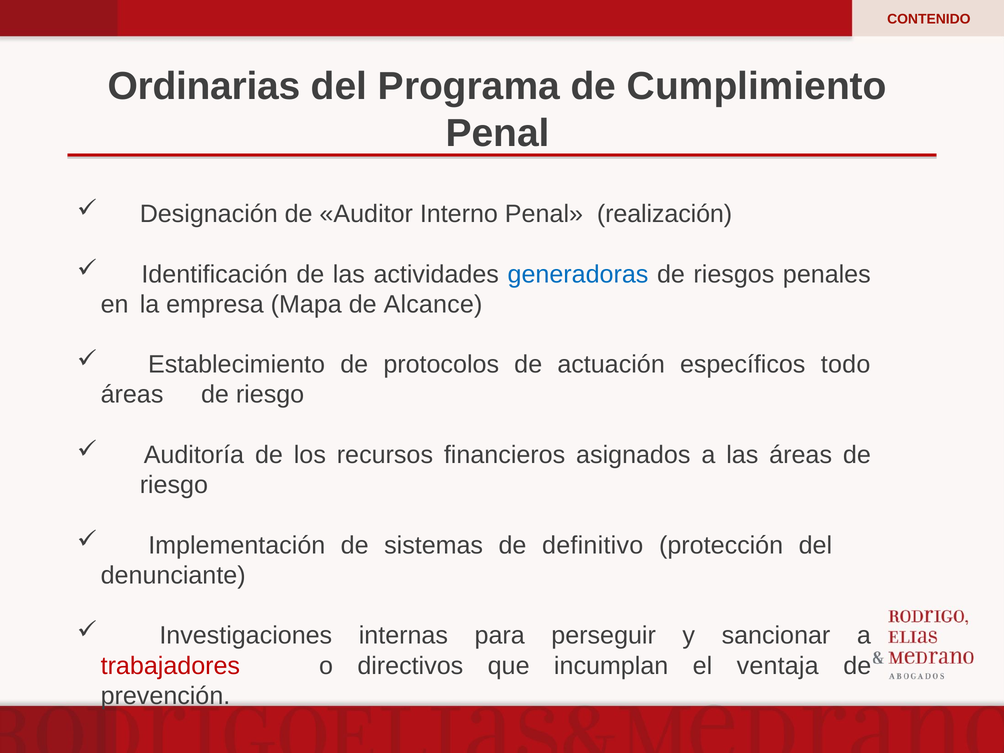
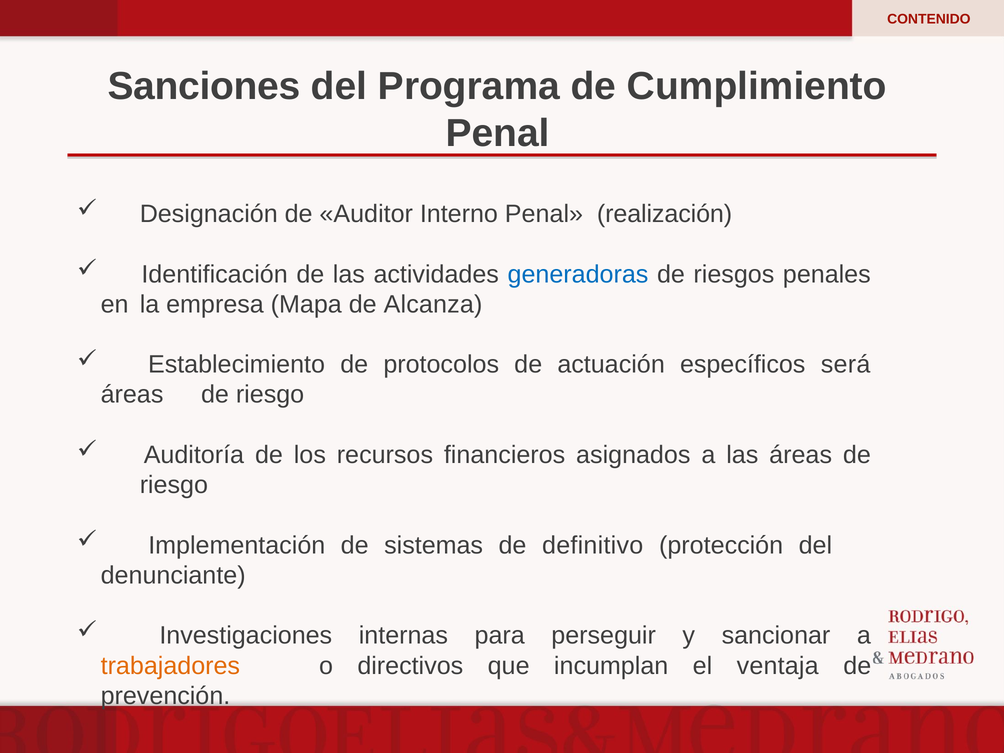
Ordinarias: Ordinarias -> Sanciones
Alcance: Alcance -> Alcanza
todo: todo -> será
trabajadores colour: red -> orange
